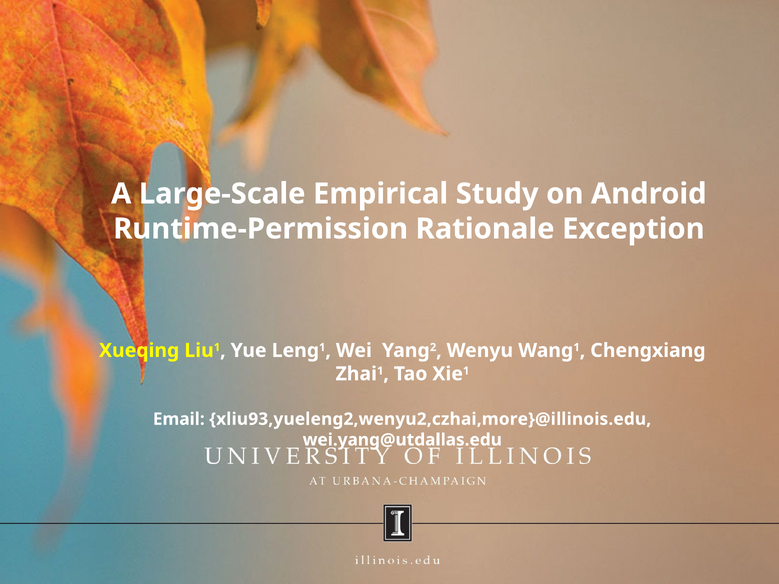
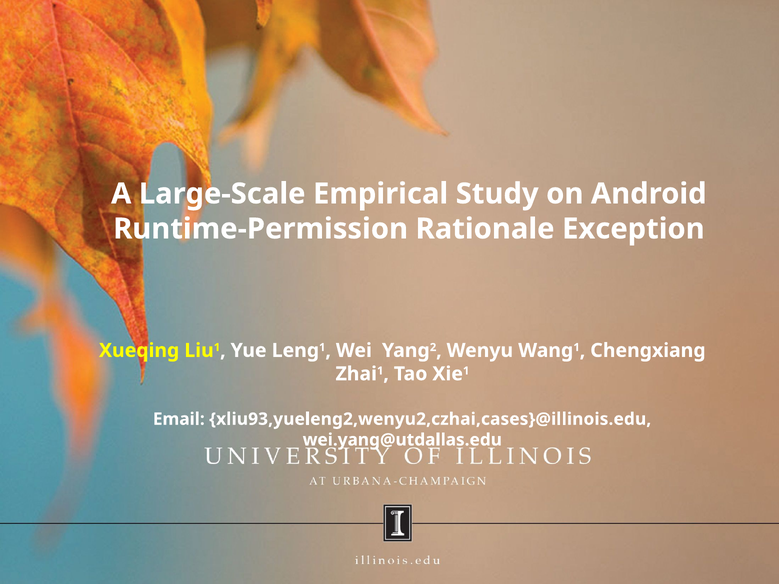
xliu93,yueleng2,wenyu2,czhai,more}@illinois.edu: xliu93,yueleng2,wenyu2,czhai,more}@illinois.edu -> xliu93,yueleng2,wenyu2,czhai,cases}@illinois.edu
